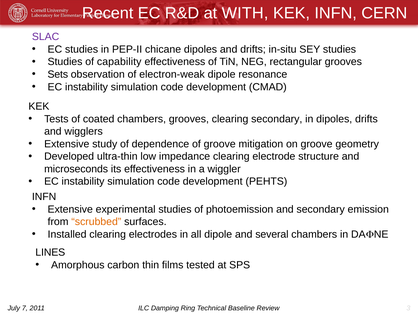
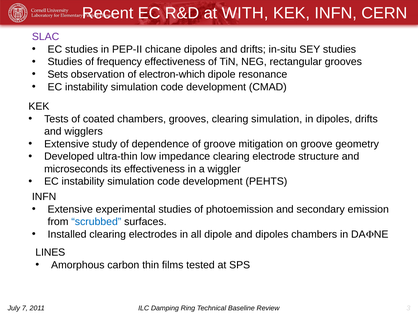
capability: capability -> frequency
electron-weak: electron-weak -> electron-which
clearing secondary: secondary -> simulation
scrubbed colour: orange -> blue
and several: several -> dipoles
